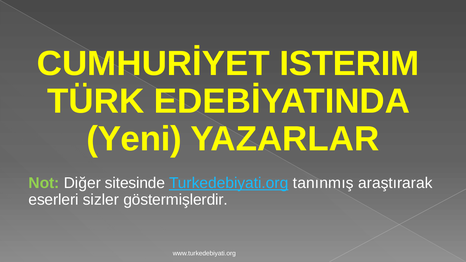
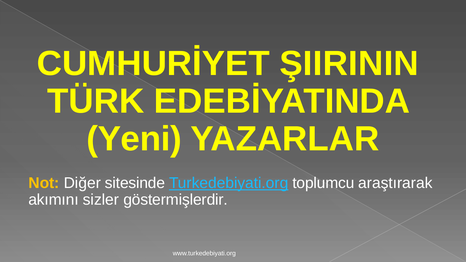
ISTERIM: ISTERIM -> ŞIIRININ
Not colour: light green -> yellow
tanınmış: tanınmış -> toplumcu
eserleri: eserleri -> akımını
